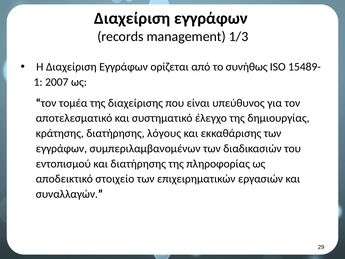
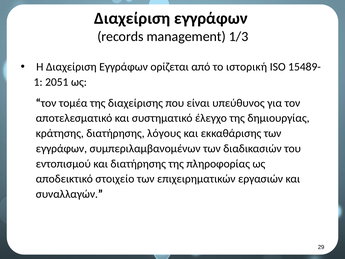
συνήθως: συνήθως -> ιστορική
2007: 2007 -> 2051
